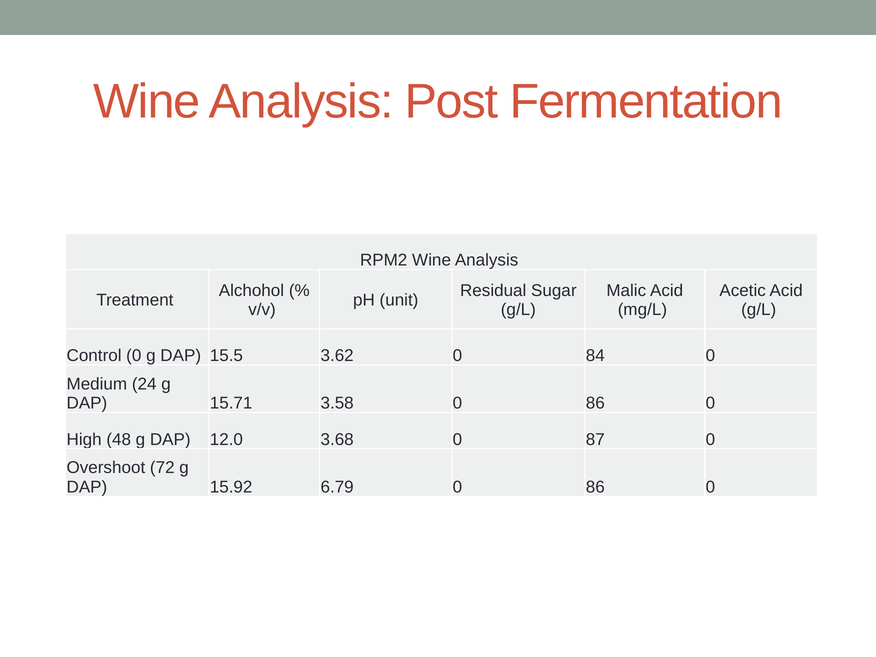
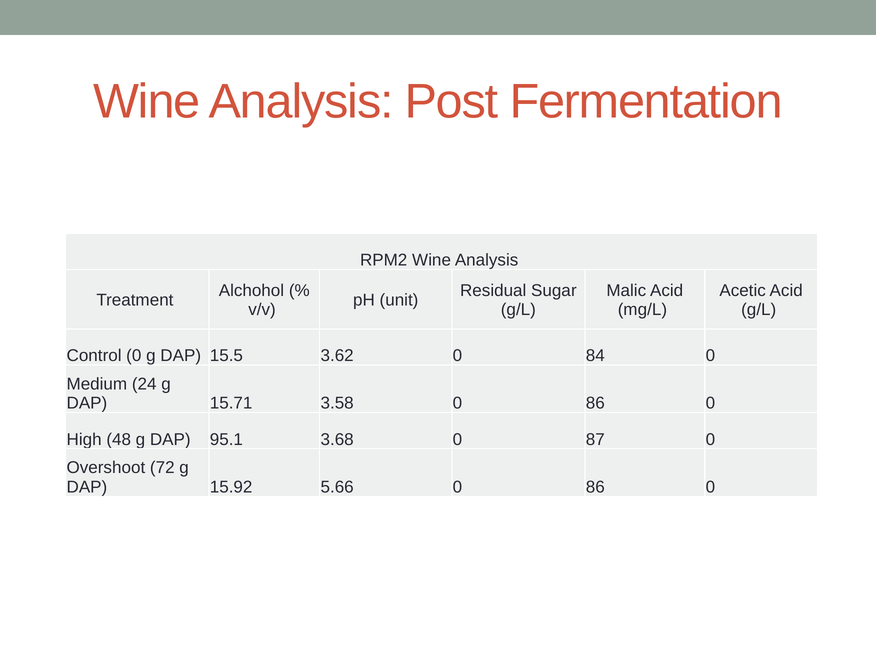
12.0: 12.0 -> 95.1
6.79: 6.79 -> 5.66
